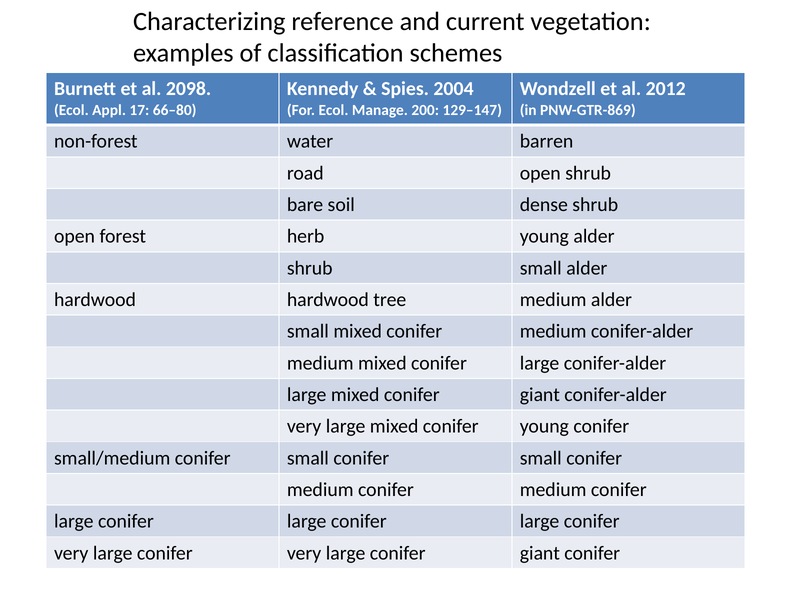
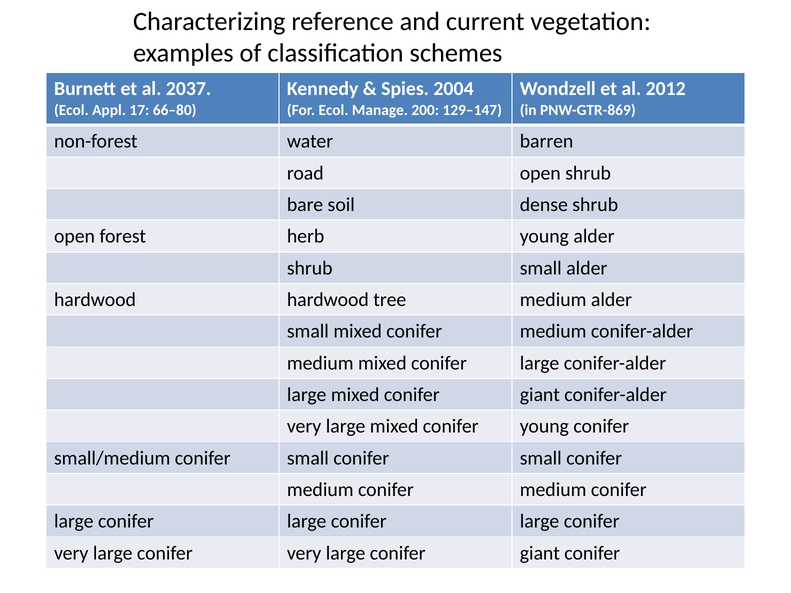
2098: 2098 -> 2037
